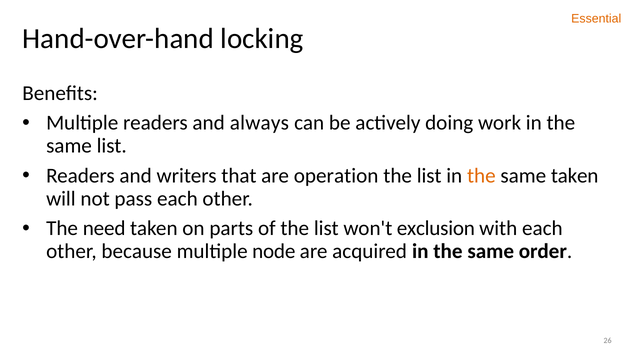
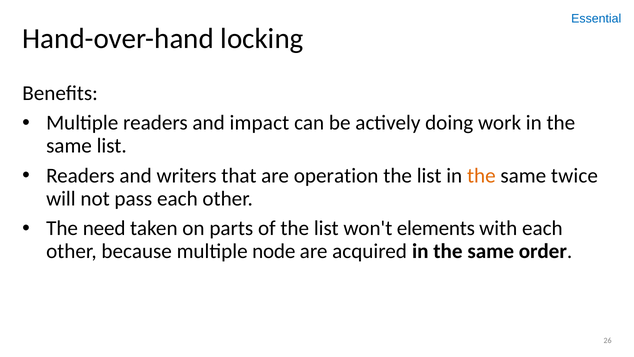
Essential colour: orange -> blue
always: always -> impact
same taken: taken -> twice
exclusion: exclusion -> elements
